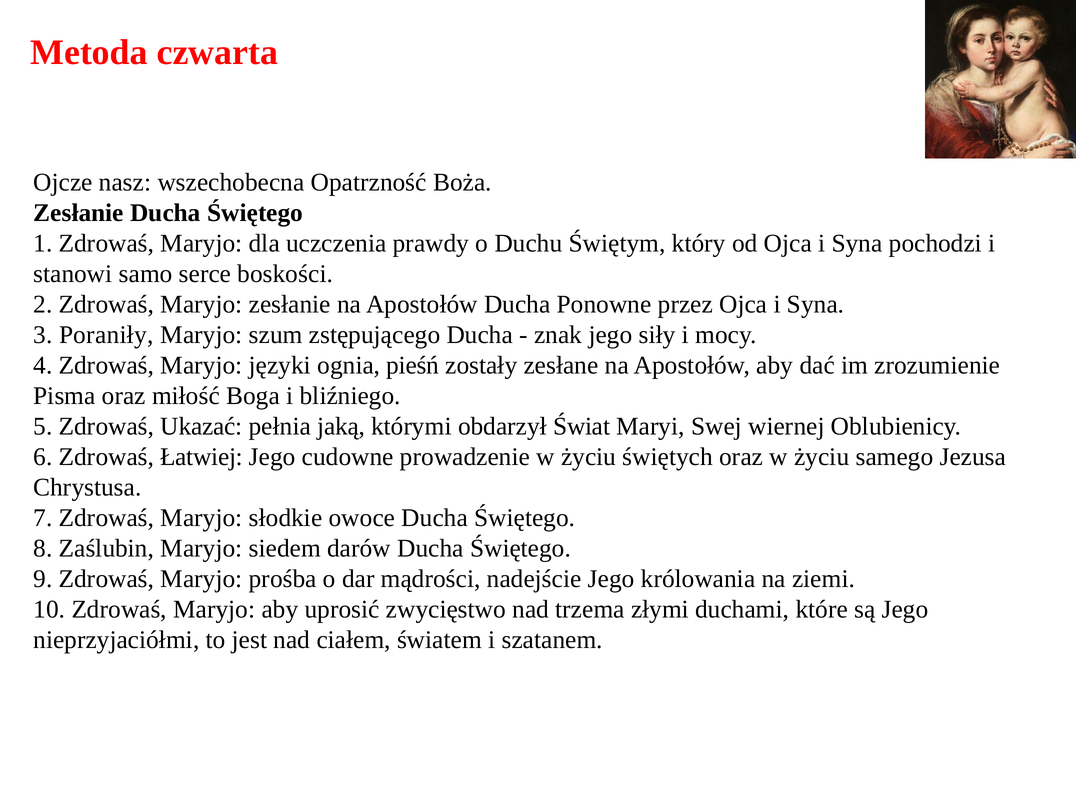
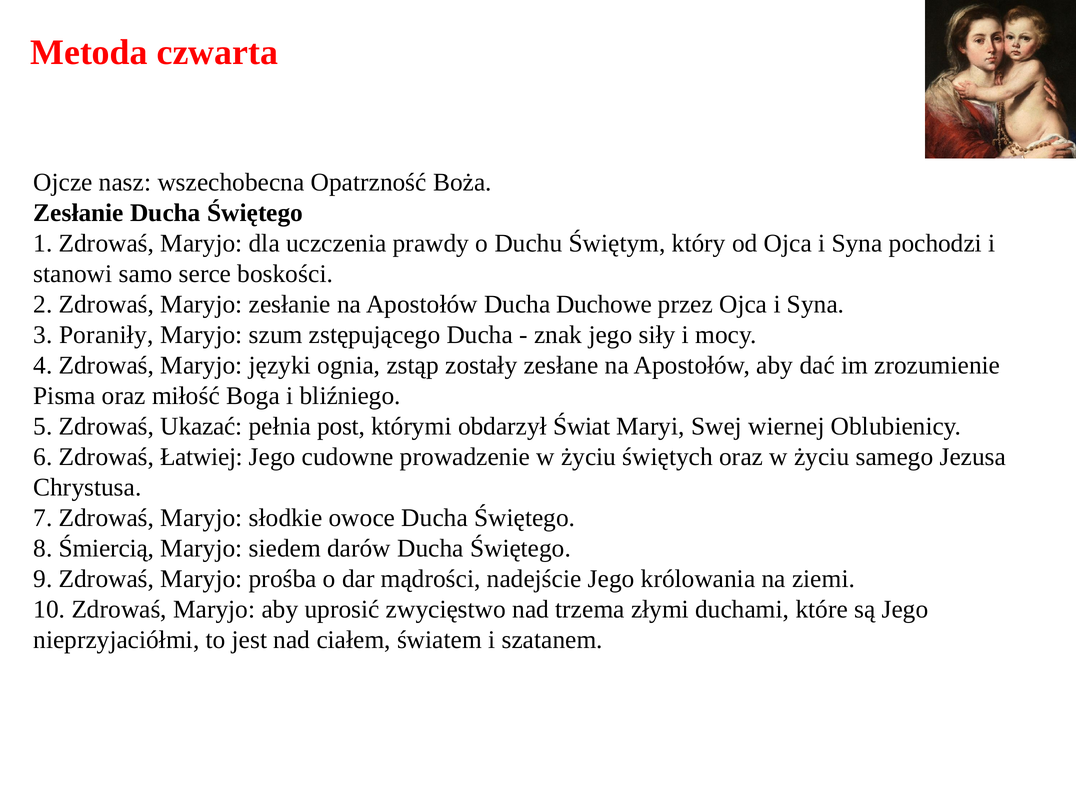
Ponowne: Ponowne -> Duchowe
pieśń: pieśń -> zstąp
jaką: jaką -> post
Zaślubin: Zaślubin -> Śmiercią
